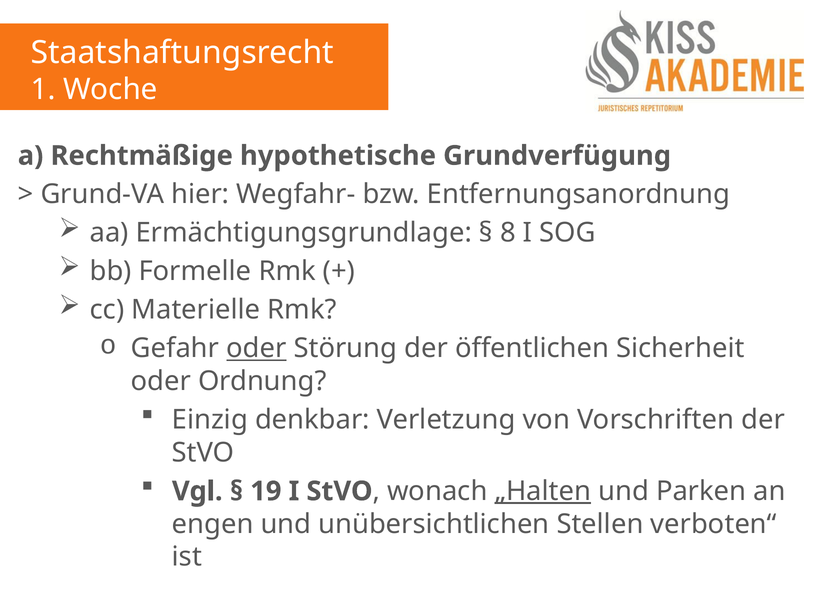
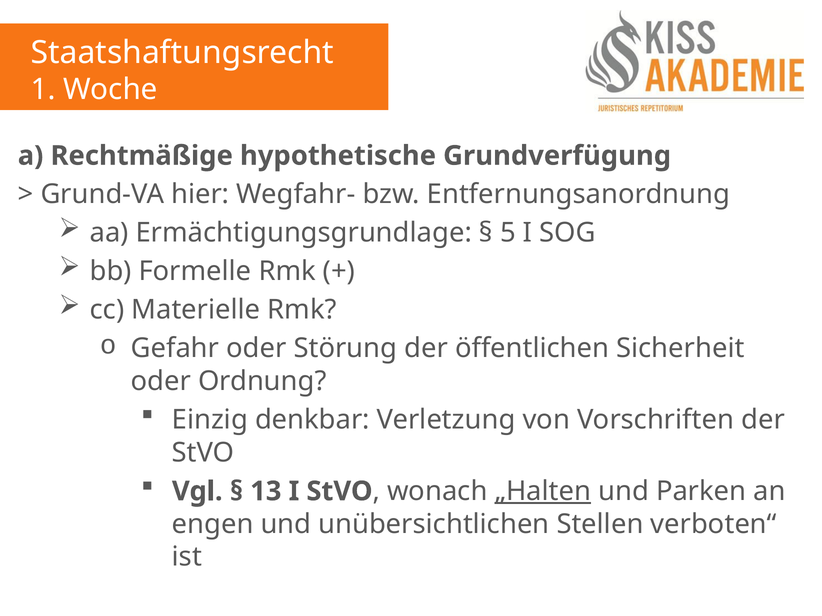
8: 8 -> 5
oder at (256, 349) underline: present -> none
19: 19 -> 13
